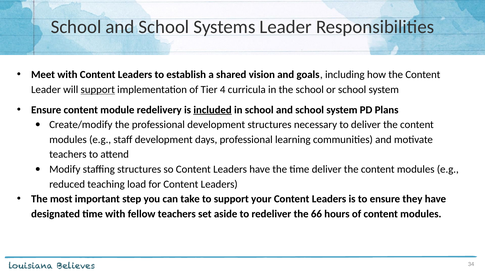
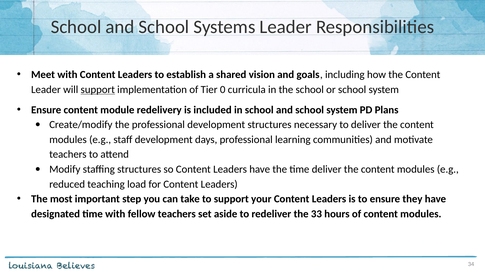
4: 4 -> 0
included underline: present -> none
66: 66 -> 33
